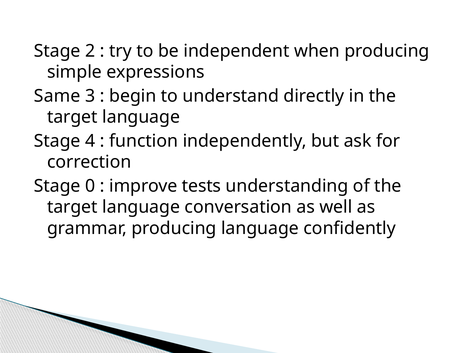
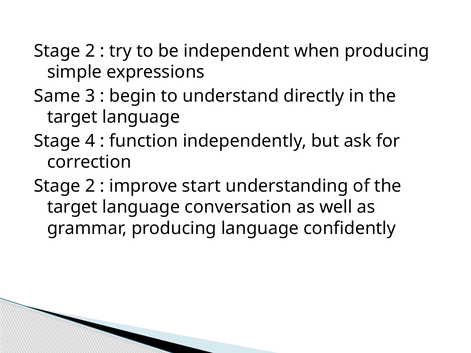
0 at (90, 186): 0 -> 2
tests: tests -> start
